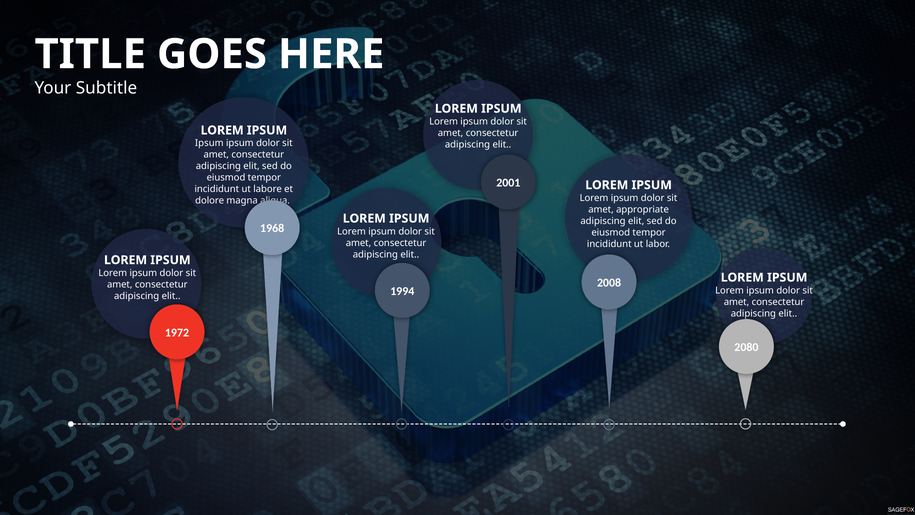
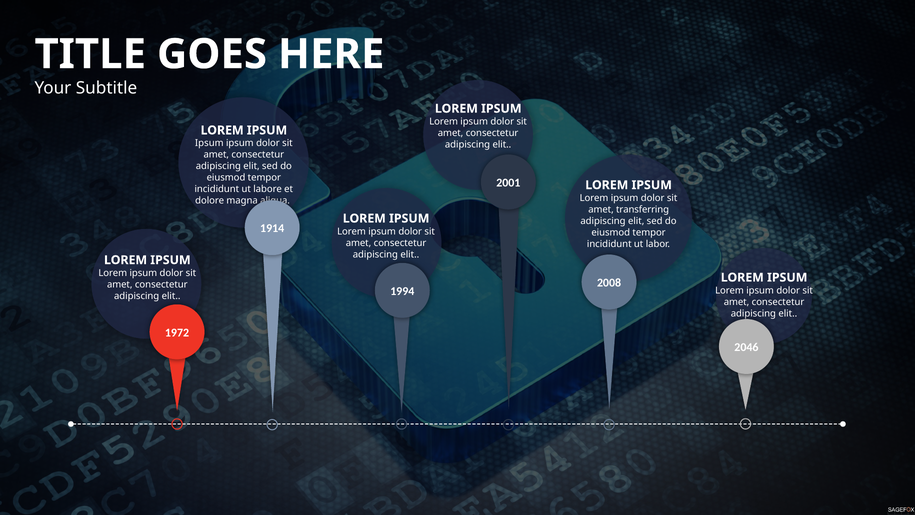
appropriate: appropriate -> transferring
1968: 1968 -> 1914
2080: 2080 -> 2046
